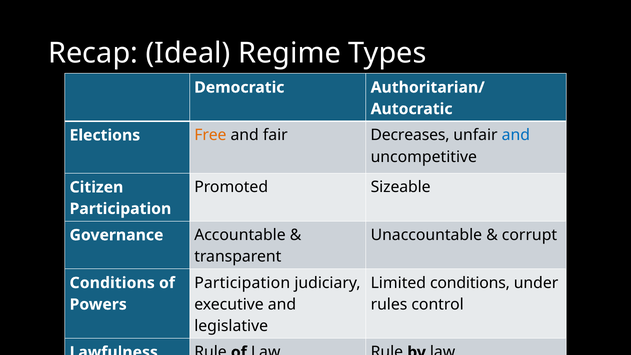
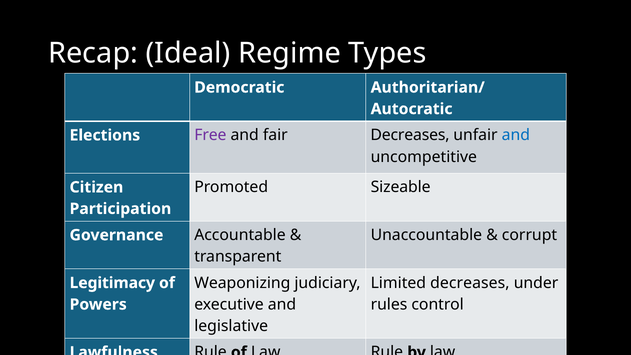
Free colour: orange -> purple
Participation at (242, 283): Participation -> Weaponizing
Limited conditions: conditions -> decreases
Conditions at (112, 283): Conditions -> Legitimacy
